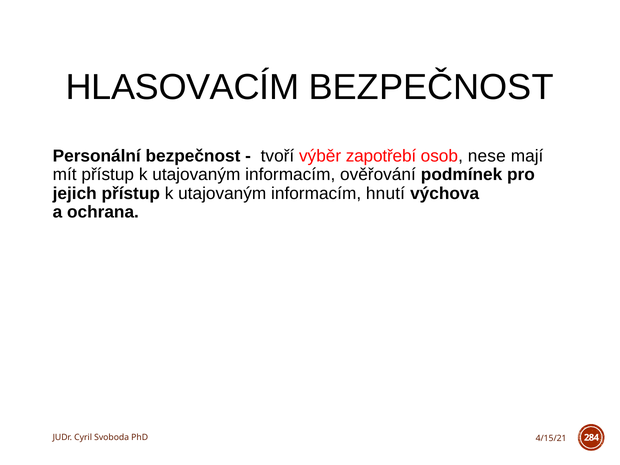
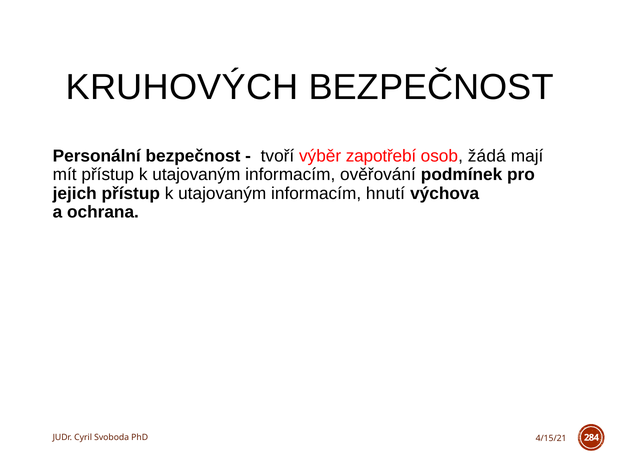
HLASOVACÍM: HLASOVACÍM -> KRUHOVÝCH
nese: nese -> žádá
